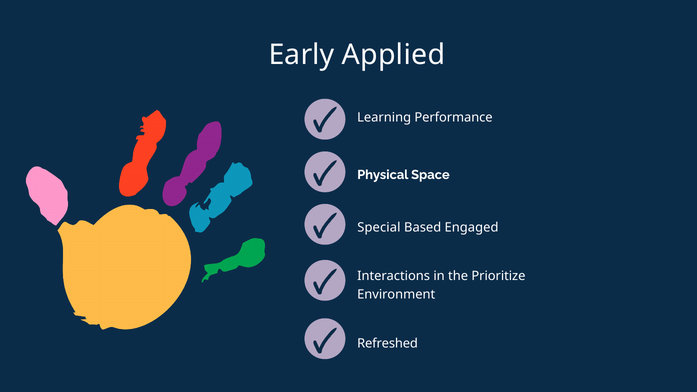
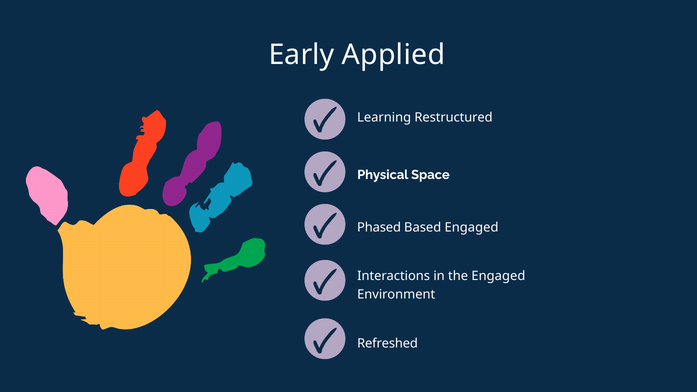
Performance: Performance -> Restructured
Special: Special -> Phased
the Prioritize: Prioritize -> Engaged
